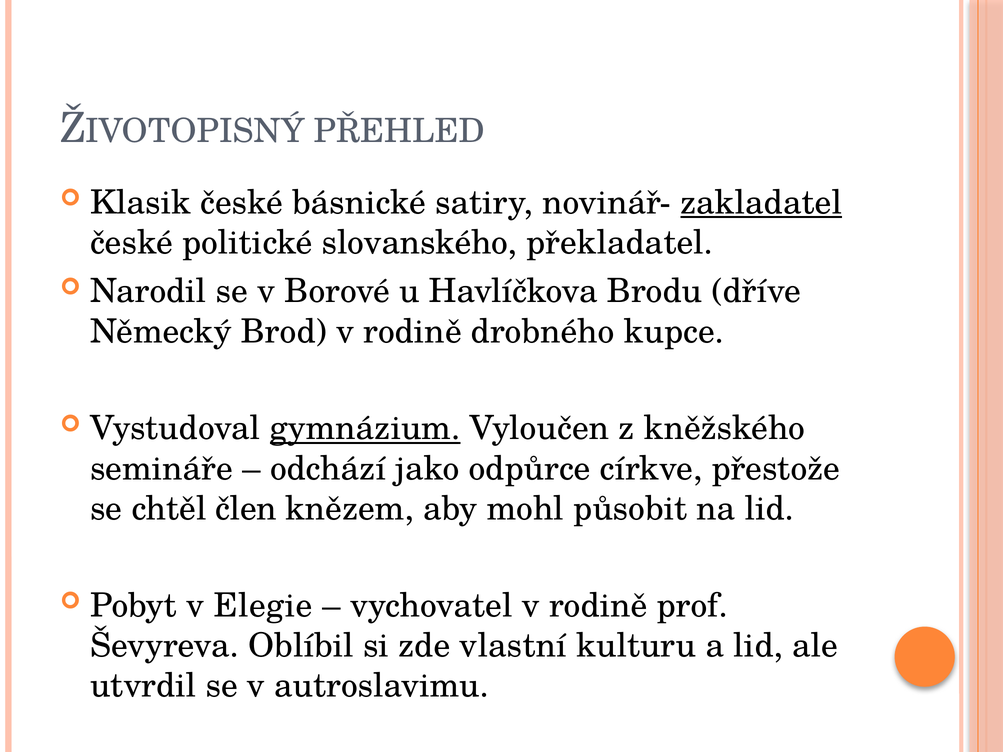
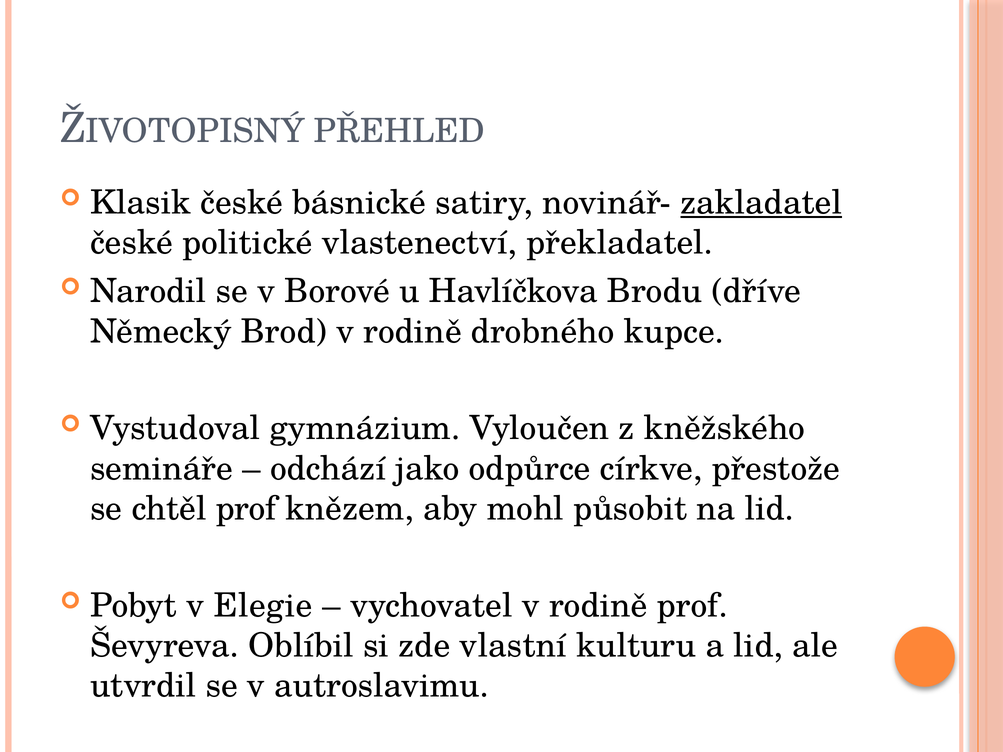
slovanského: slovanského -> vlastenectví
gymnázium underline: present -> none
chtěl člen: člen -> prof
